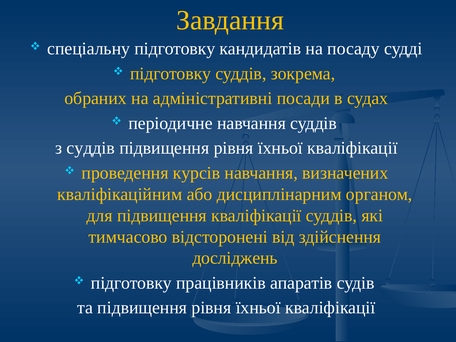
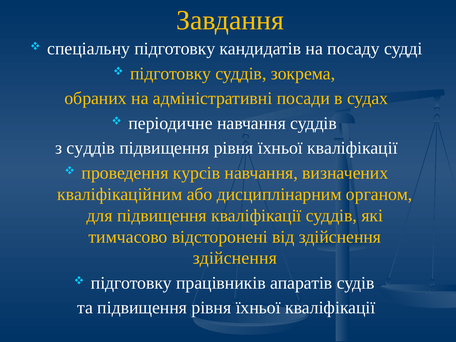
досліджень at (235, 258): досліджень -> здійснення
